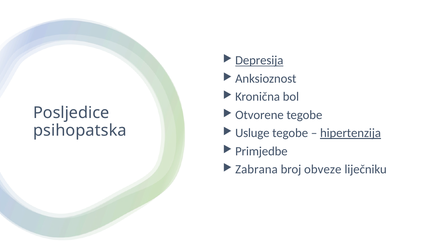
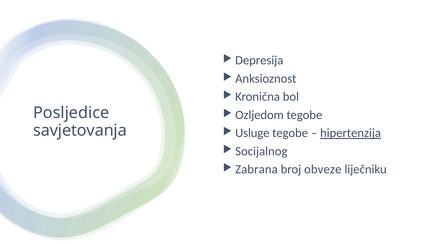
Depresija underline: present -> none
Otvorene: Otvorene -> Ozljedom
psihopatska: psihopatska -> savjetovanja
Primjedbe: Primjedbe -> Socijalnog
